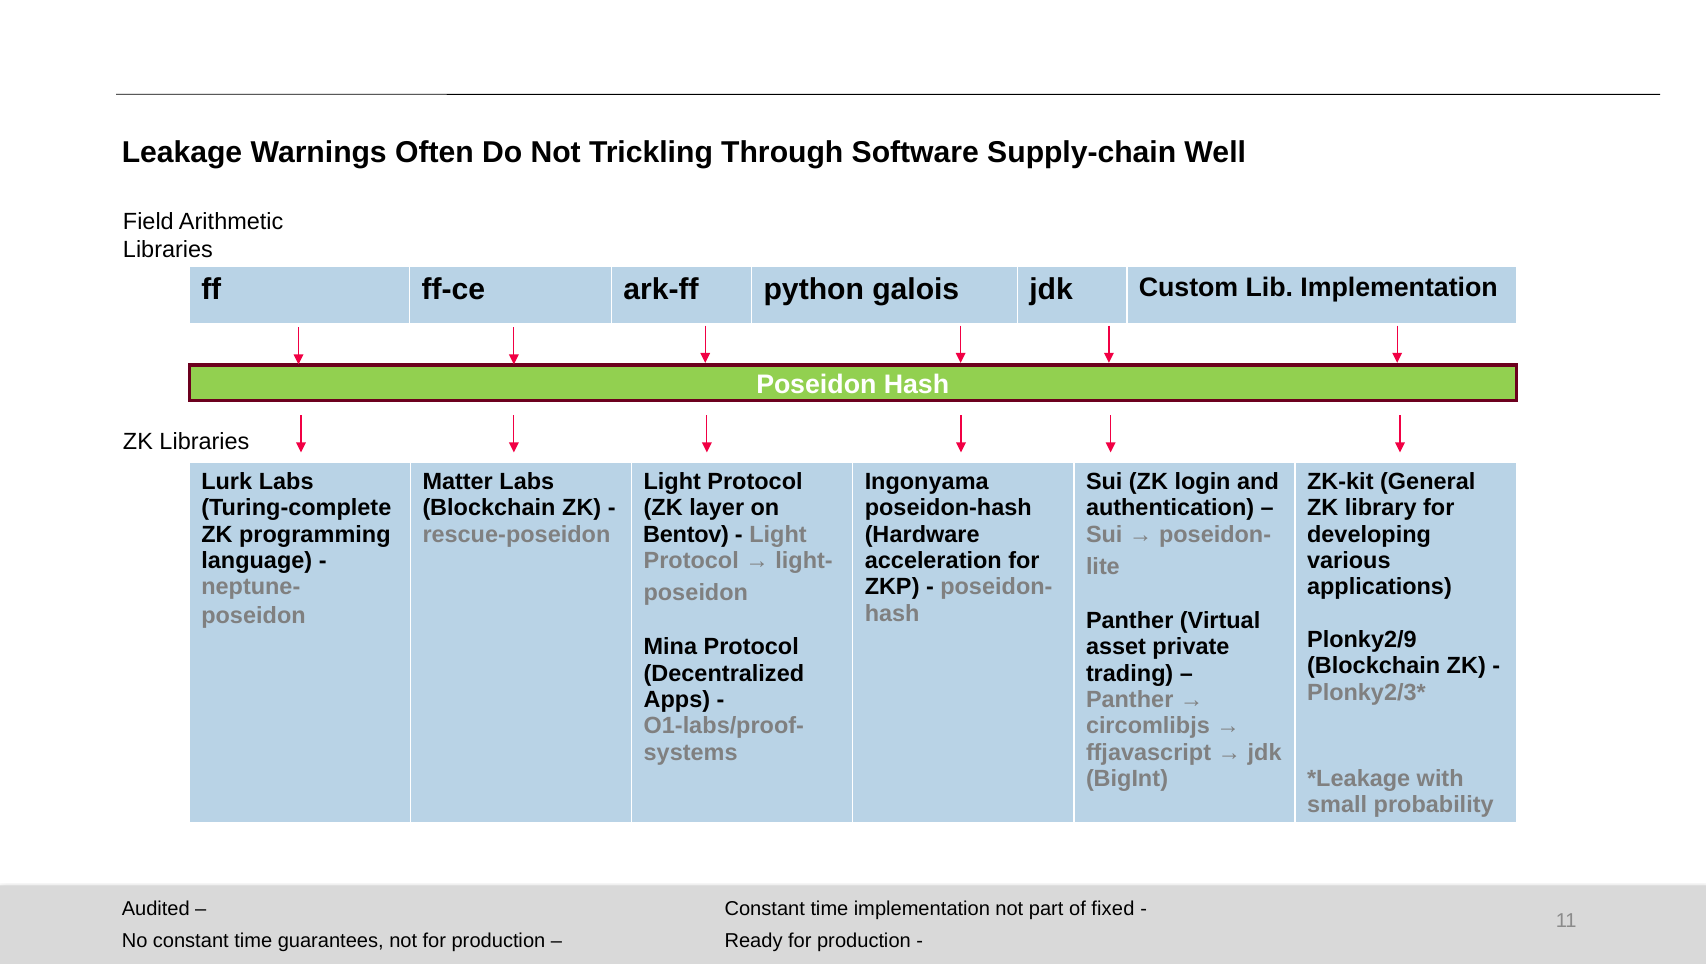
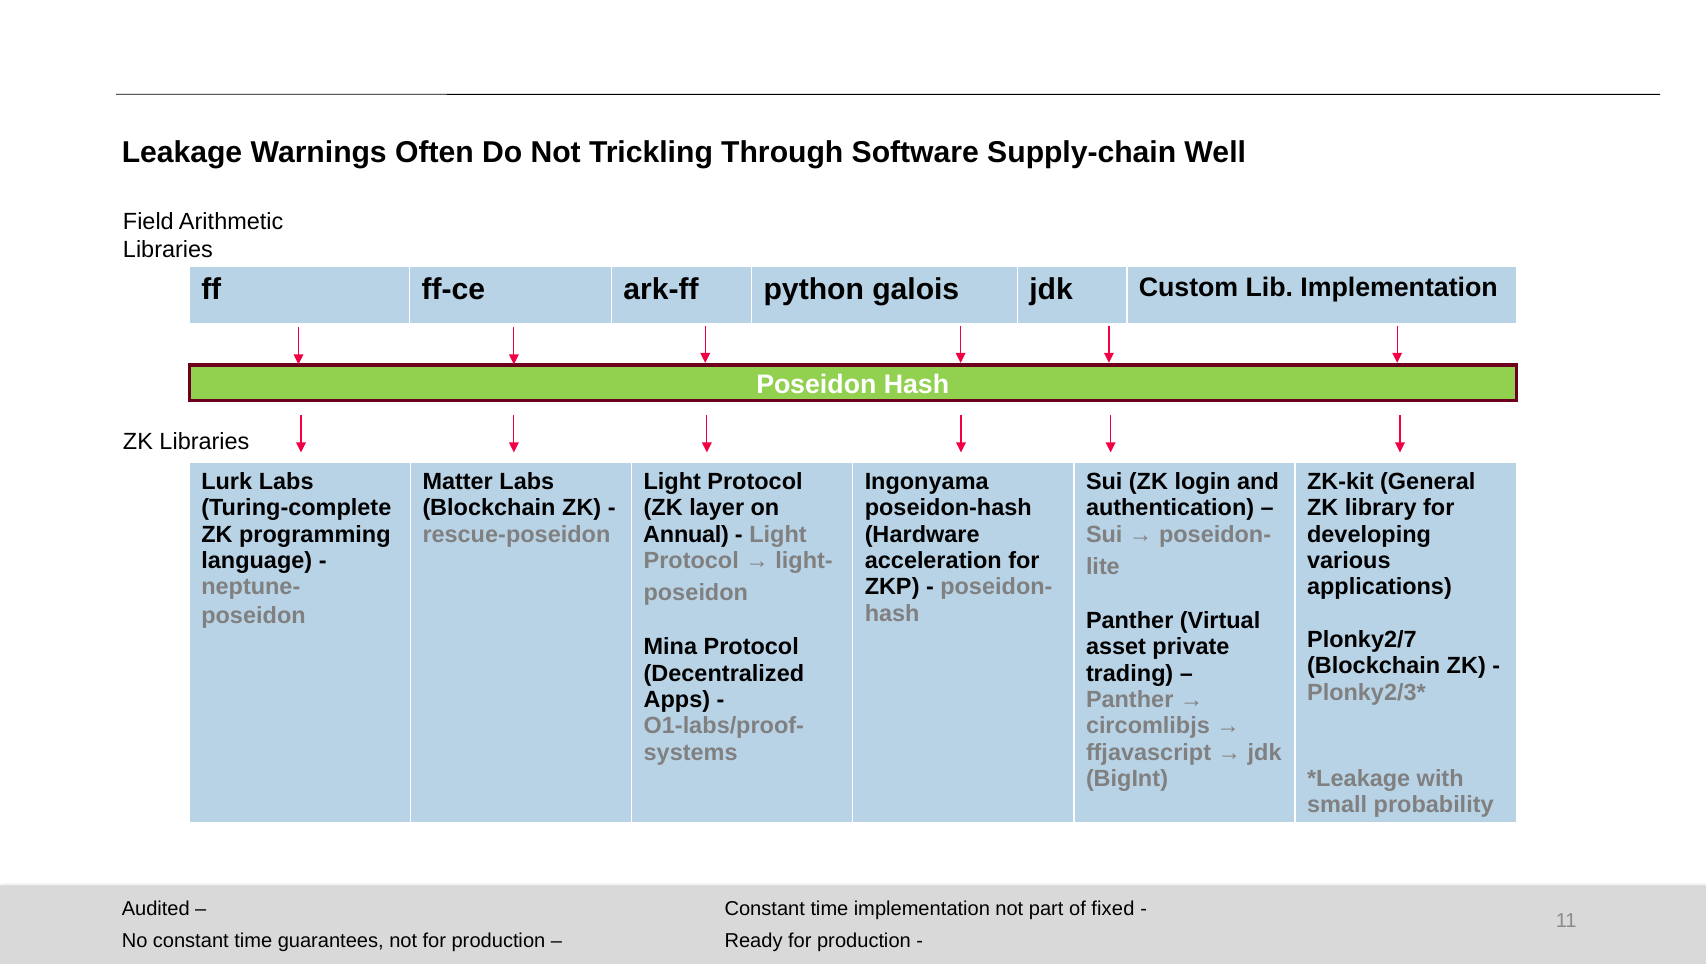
Bentov: Bentov -> Annual
Plonky2/9: Plonky2/9 -> Plonky2/7
